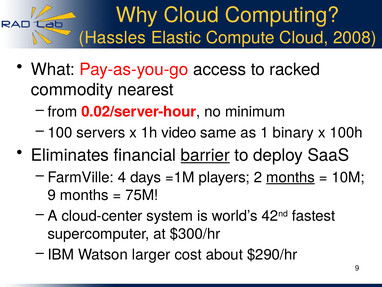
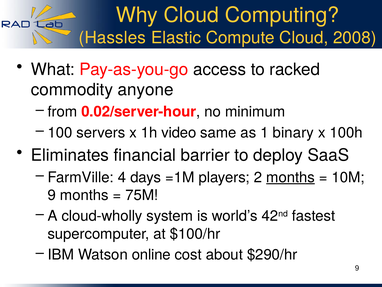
nearest: nearest -> anyone
barrier underline: present -> none
cloud-center: cloud-center -> cloud-wholly
$300/hr: $300/hr -> $100/hr
larger: larger -> online
